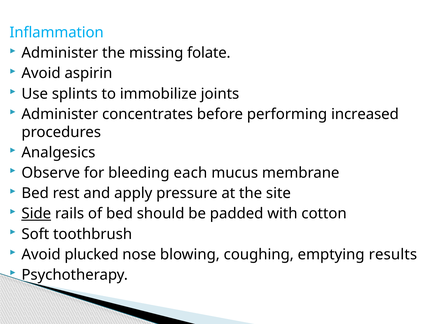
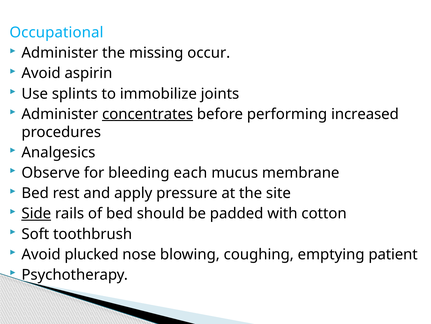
Inflammation: Inflammation -> Occupational
folate: folate -> occur
concentrates underline: none -> present
results: results -> patient
